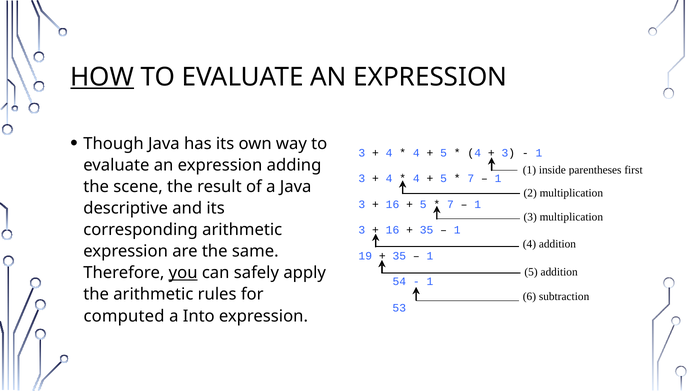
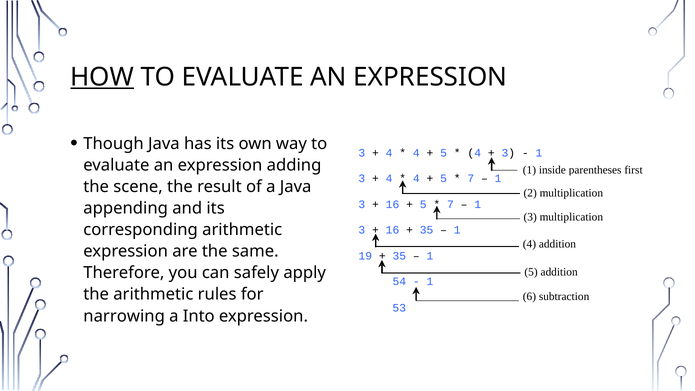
descriptive: descriptive -> appending
you underline: present -> none
computed: computed -> narrowing
